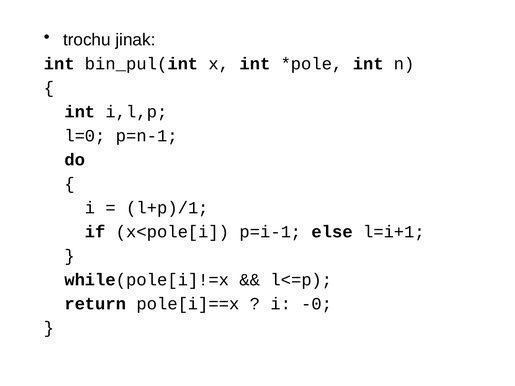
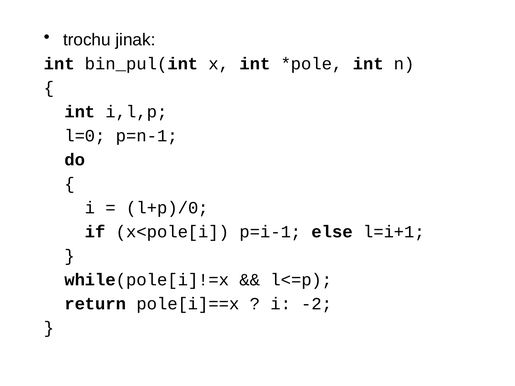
l+p)/1: l+p)/1 -> l+p)/0
-0: -0 -> -2
